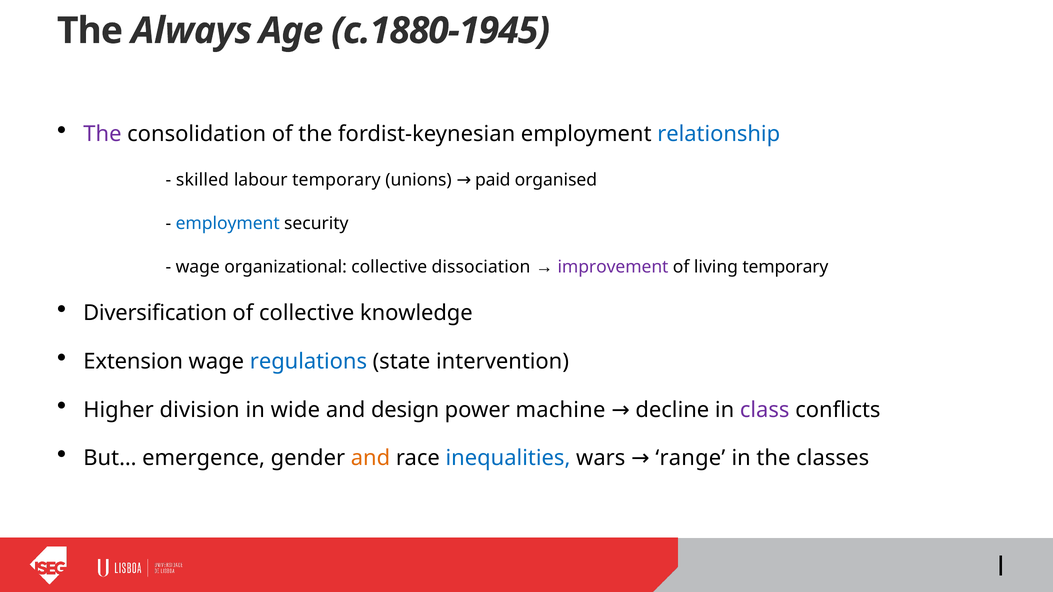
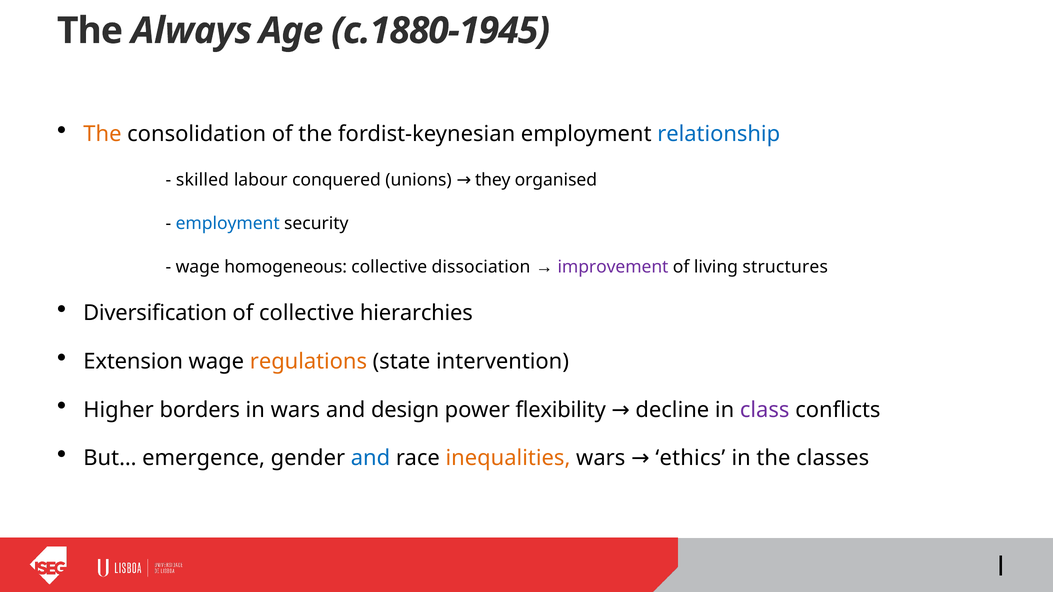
The at (102, 134) colour: purple -> orange
labour temporary: temporary -> conquered
paid: paid -> they
organizational: organizational -> homogeneous
living temporary: temporary -> structures
knowledge: knowledge -> hierarchies
regulations colour: blue -> orange
division: division -> borders
in wide: wide -> wars
machine: machine -> flexibility
and at (370, 458) colour: orange -> blue
inequalities colour: blue -> orange
range: range -> ethics
